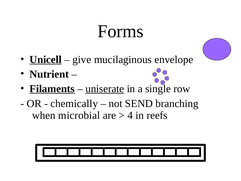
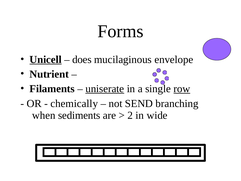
give: give -> does
Filaments underline: present -> none
row underline: none -> present
microbial: microbial -> sediments
4: 4 -> 2
reefs: reefs -> wide
